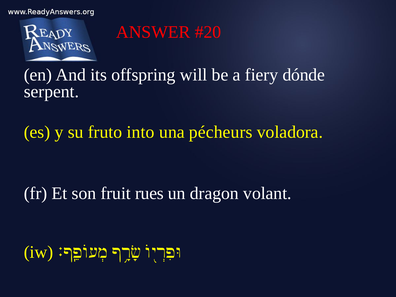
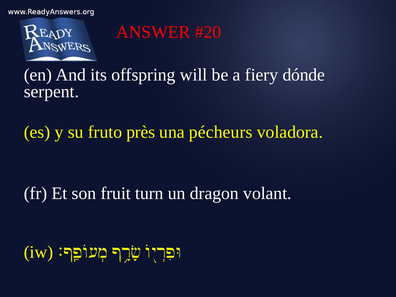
into: into -> près
rues: rues -> turn
